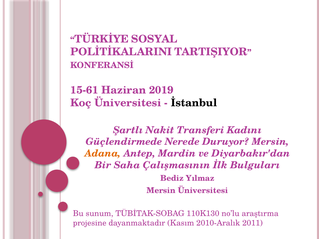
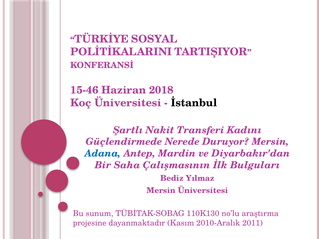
15-61: 15-61 -> 15-46
2019: 2019 -> 2018
Adana colour: orange -> blue
